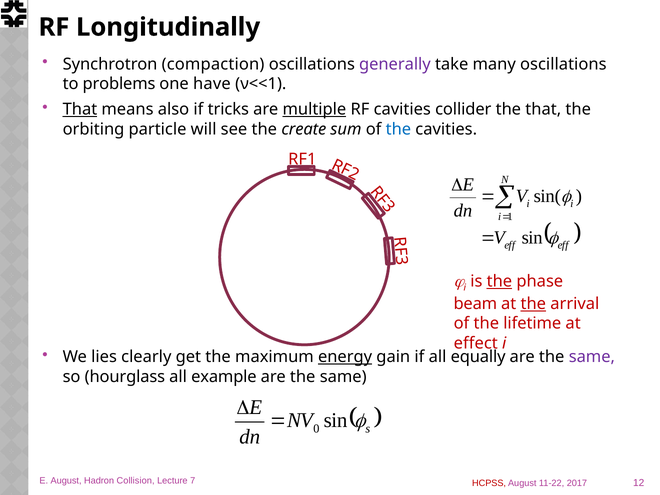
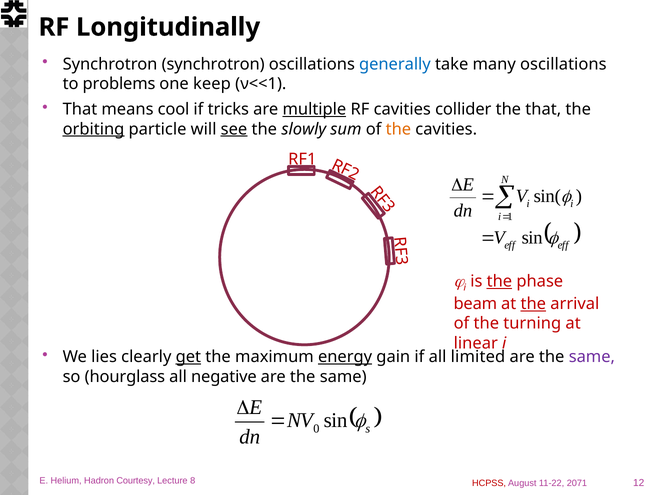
Synchrotron compaction: compaction -> synchrotron
generally colour: purple -> blue
have: have -> keep
That at (80, 109) underline: present -> none
also: also -> cool
orbiting underline: none -> present
see underline: none -> present
create: create -> slowly
the at (398, 129) colour: blue -> orange
lifetime: lifetime -> turning
effect: effect -> linear
get underline: none -> present
equally: equally -> limited
example: example -> negative
E August: August -> Helium
Collision: Collision -> Courtesy
7: 7 -> 8
2017: 2017 -> 2071
